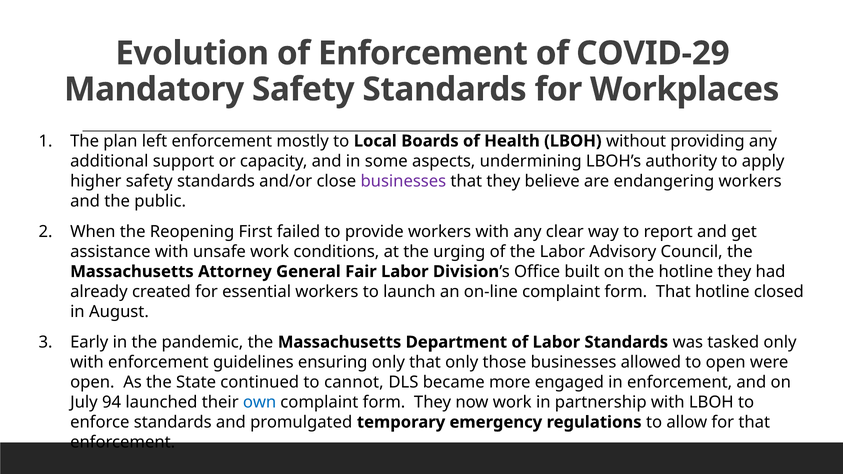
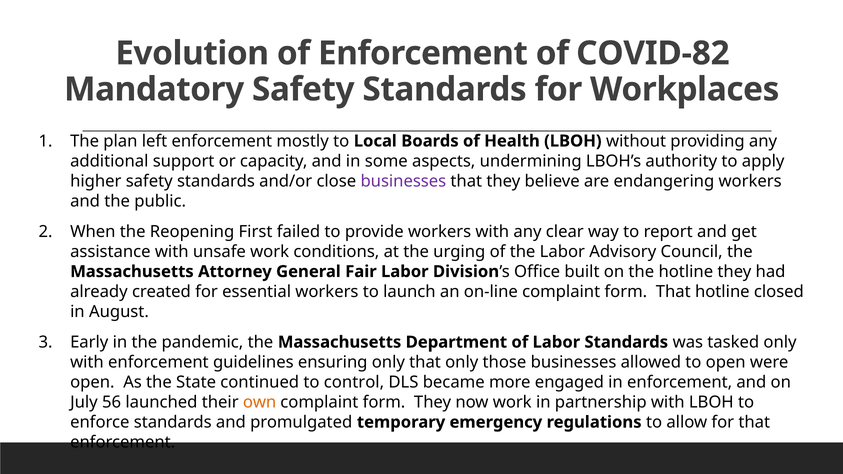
COVID-29: COVID-29 -> COVID-82
cannot: cannot -> control
94: 94 -> 56
own colour: blue -> orange
